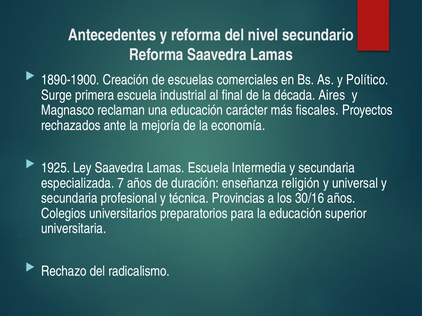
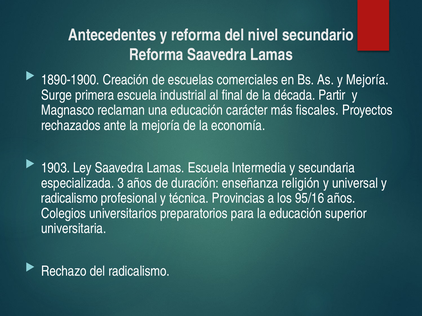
y Político: Político -> Mejoría
Aires: Aires -> Partir
1925: 1925 -> 1903
7: 7 -> 3
secundaria at (69, 199): secundaria -> radicalismo
30/16: 30/16 -> 95/16
